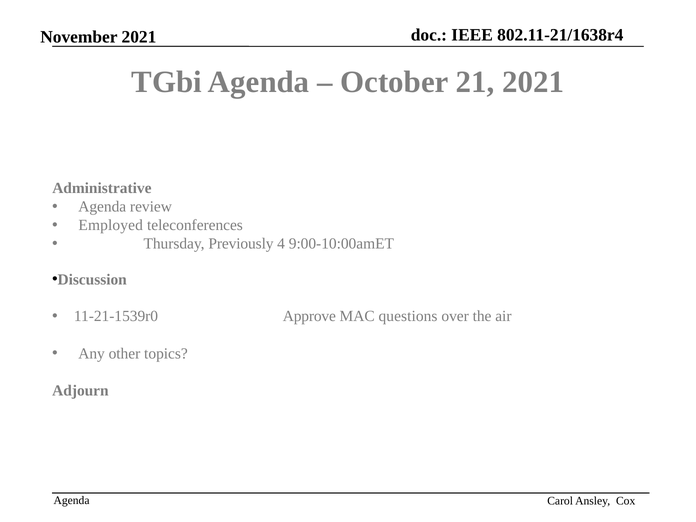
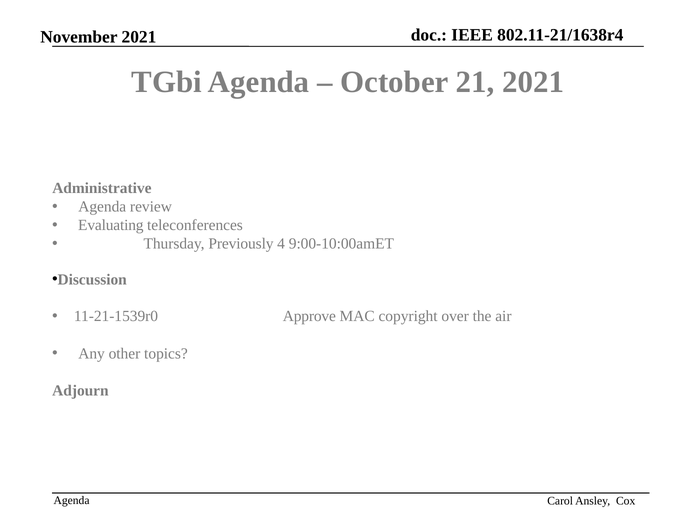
Employed: Employed -> Evaluating
questions: questions -> copyright
